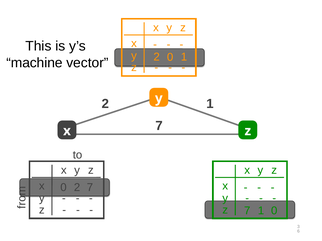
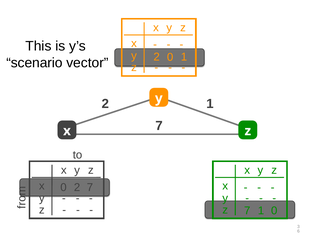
machine: machine -> scenario
